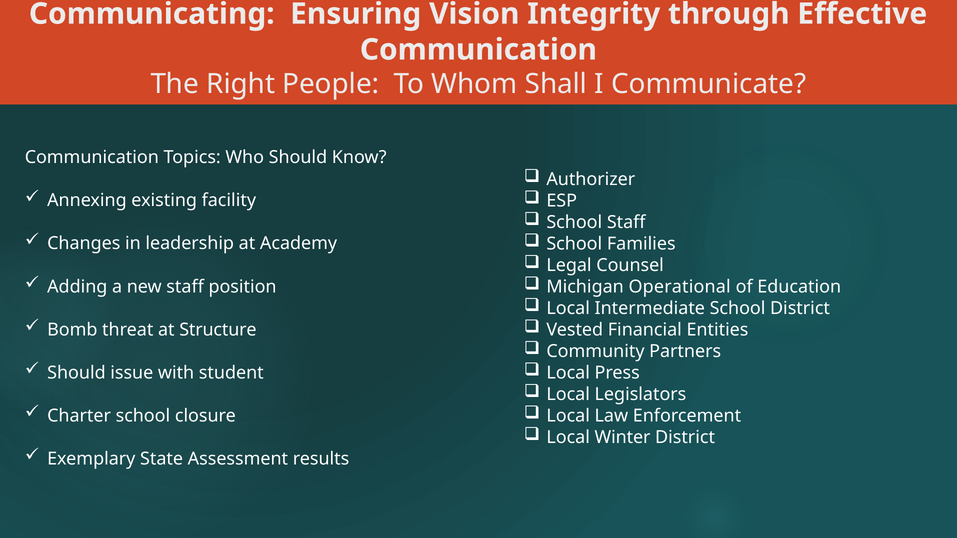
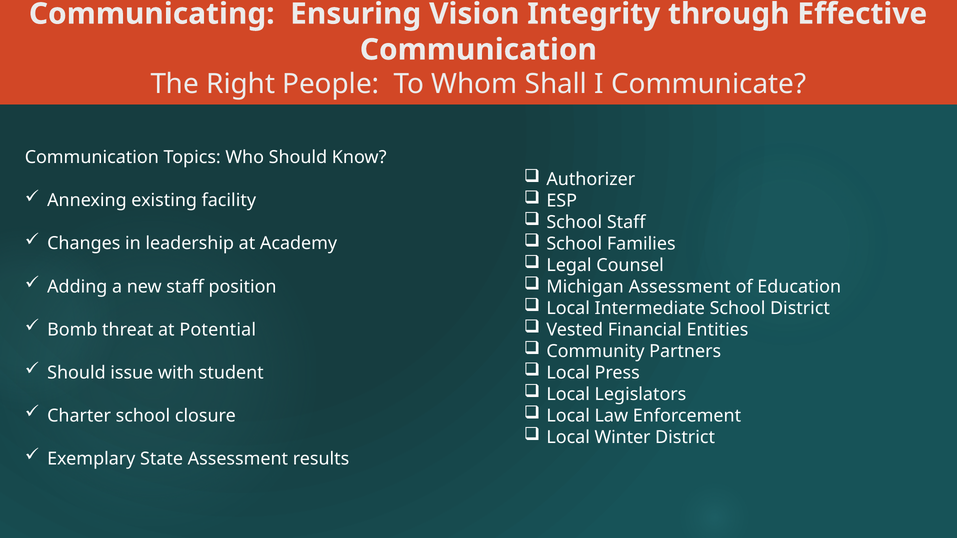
Michigan Operational: Operational -> Assessment
Structure: Structure -> Potential
